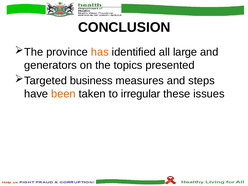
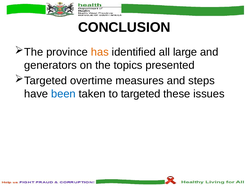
business: business -> overtime
been colour: orange -> blue
irregular: irregular -> targeted
